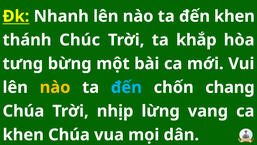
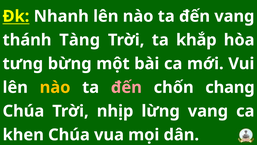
đến khen: khen -> vang
Chúc: Chúc -> Tàng
đến at (126, 87) colour: light blue -> pink
